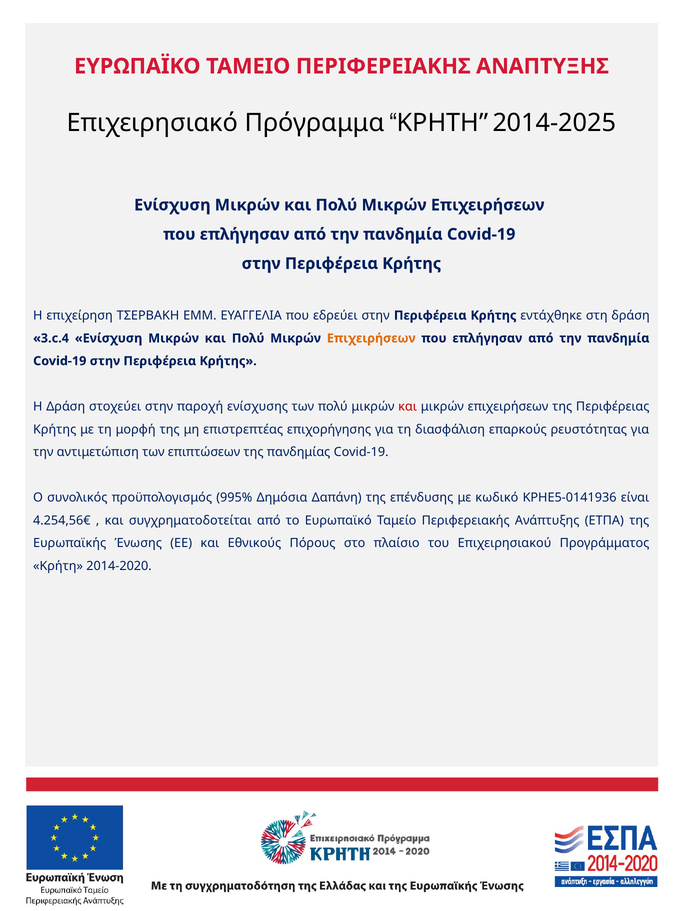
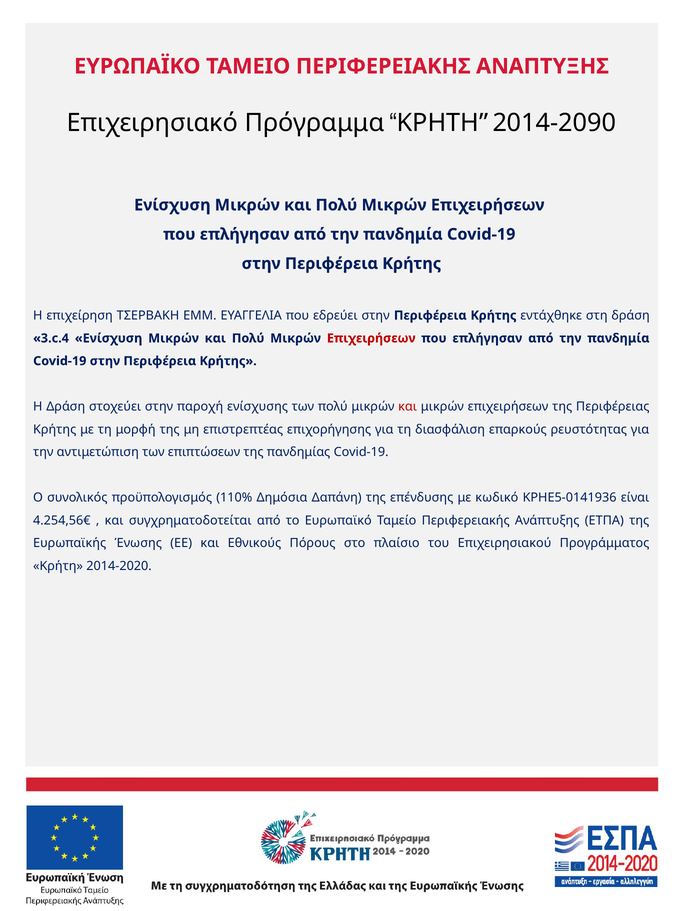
2014-2025: 2014-2025 -> 2014-2090
Επιχειρήσεων at (371, 338) colour: orange -> red
995%: 995% -> 110%
